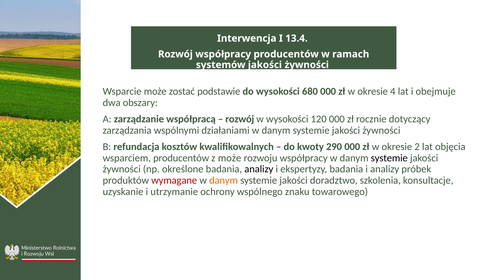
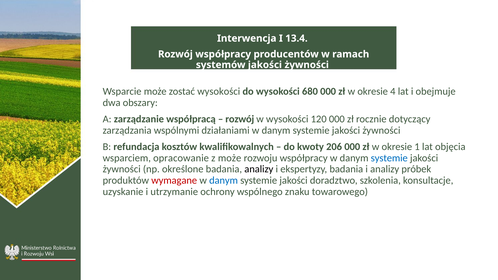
zostać podstawie: podstawie -> wysokości
290: 290 -> 206
2: 2 -> 1
wsparciem producentów: producentów -> opracowanie
systemie at (389, 158) colour: black -> blue
danym at (224, 181) colour: orange -> blue
